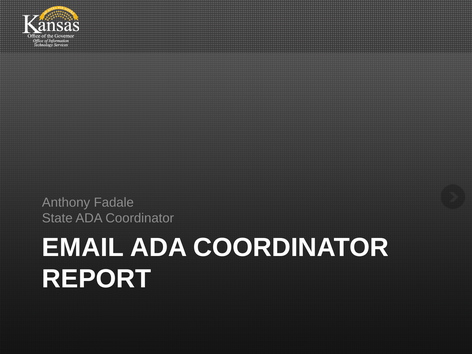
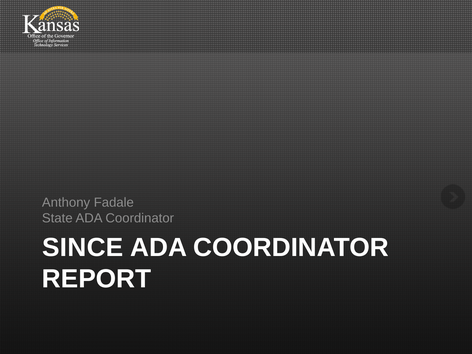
EMAIL: EMAIL -> SINCE
